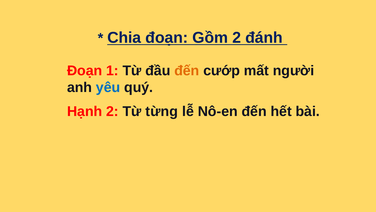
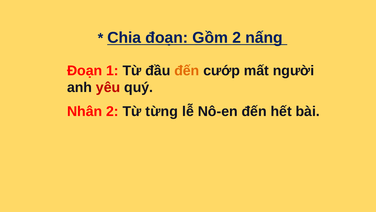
đánh: đánh -> nấng
yêu colour: blue -> red
Hạnh: Hạnh -> Nhân
